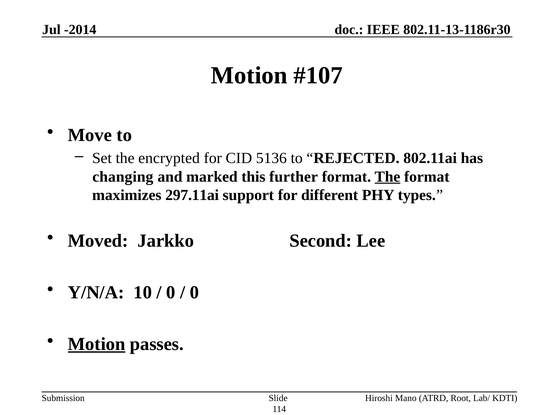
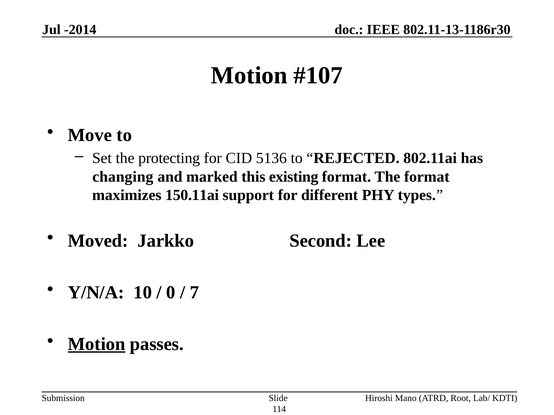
encrypted: encrypted -> protecting
further: further -> existing
The at (387, 177) underline: present -> none
297.11ai: 297.11ai -> 150.11ai
0 at (195, 293): 0 -> 7
